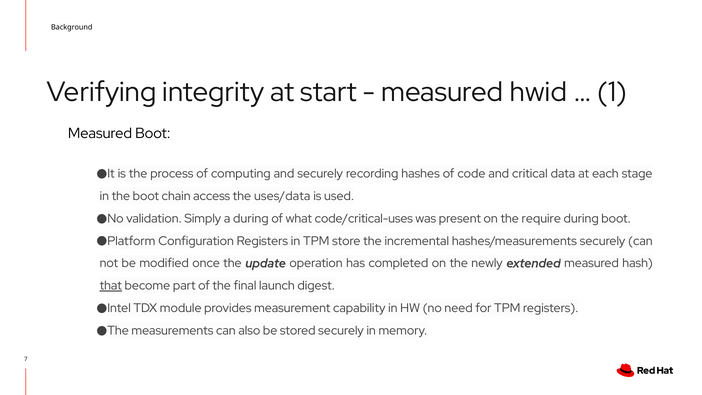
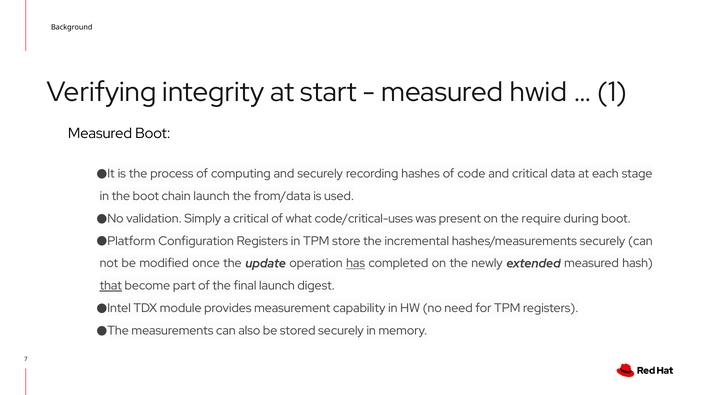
chain access: access -> launch
uses/data: uses/data -> from/data
a during: during -> critical
has underline: none -> present
